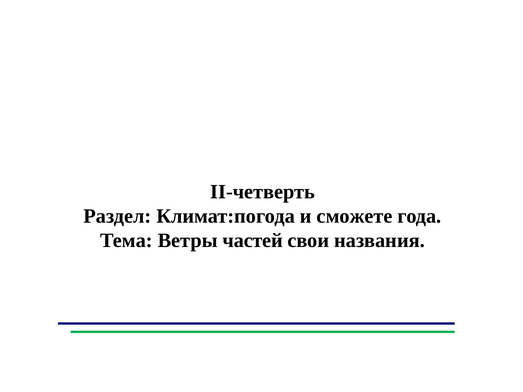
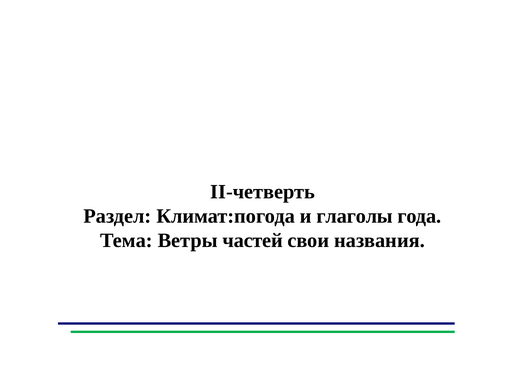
сможете: сможете -> глаголы
